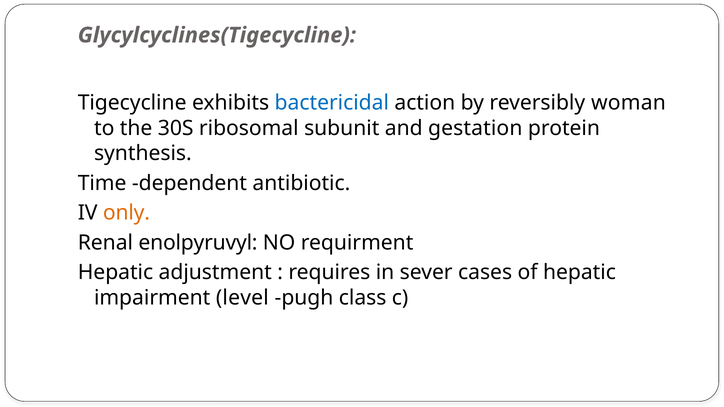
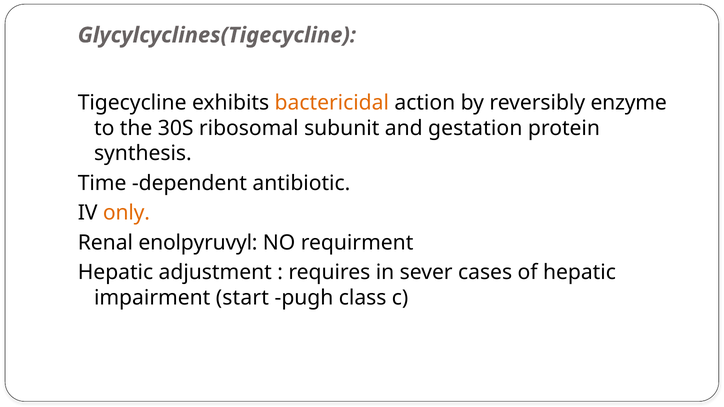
bactericidal colour: blue -> orange
woman: woman -> enzyme
level: level -> start
